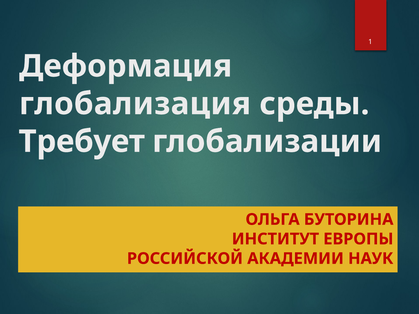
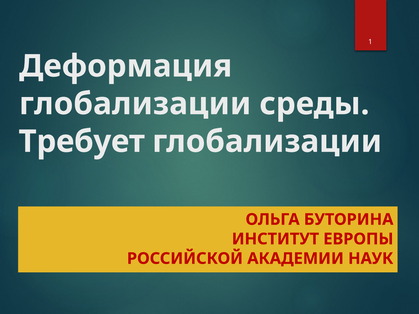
глобализация at (135, 104): глобализация -> глобализации
